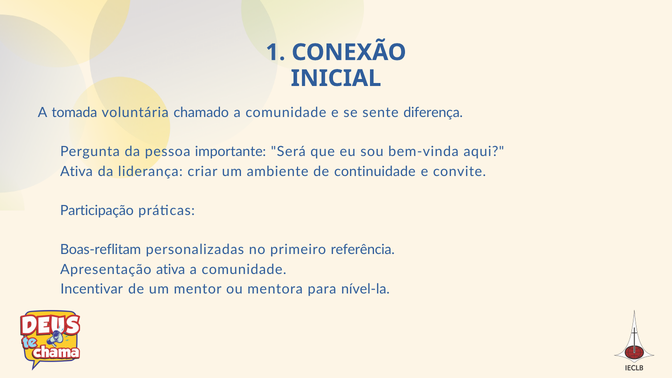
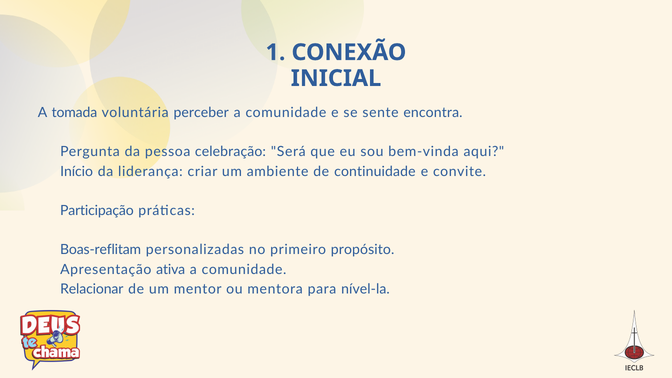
chamado: chamado -> perceber
diferença: diferença -> encontra
importante: importante -> celebração
Ativa at (76, 171): Ativa -> Início
referência: referência -> propósito
Incentivar: Incentivar -> Relacionar
